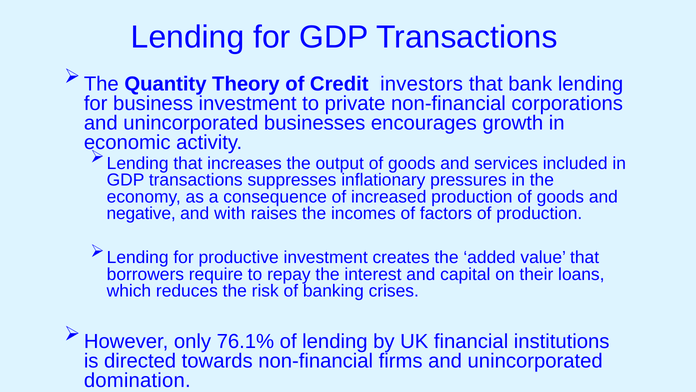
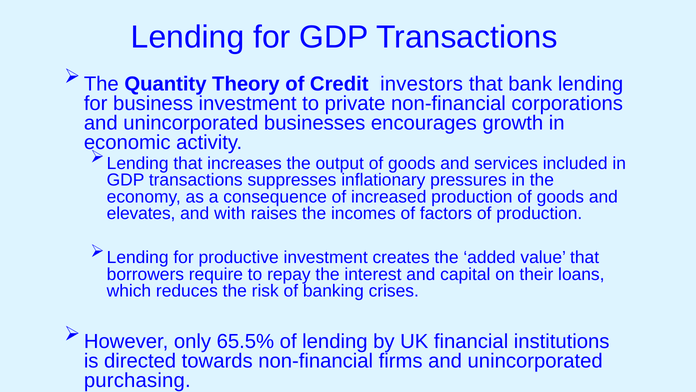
negative: negative -> elevates
76.1%: 76.1% -> 65.5%
domination: domination -> purchasing
